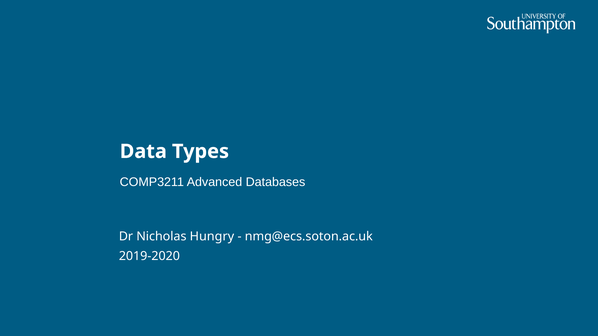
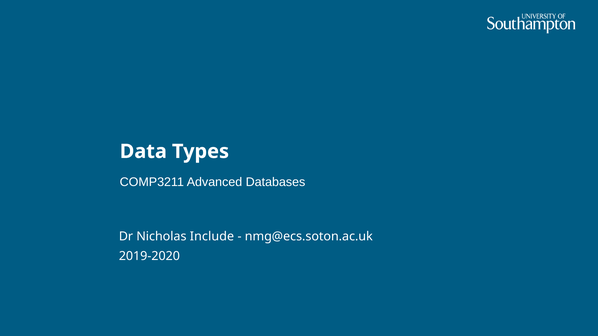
Hungry: Hungry -> Include
